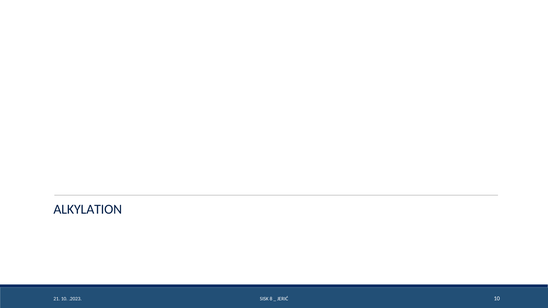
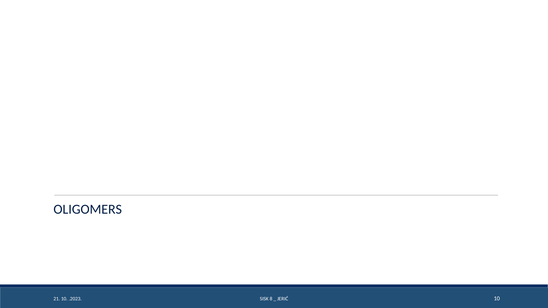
ALKYLATION: ALKYLATION -> OLIGOMERS
